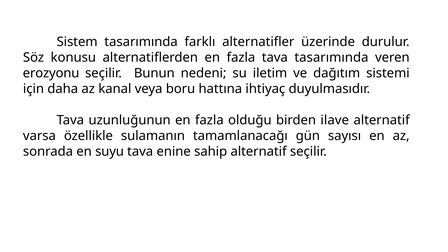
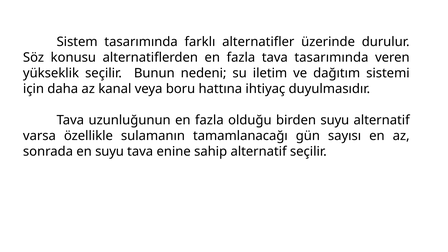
erozyonu: erozyonu -> yükseklik
birden ilave: ilave -> suyu
